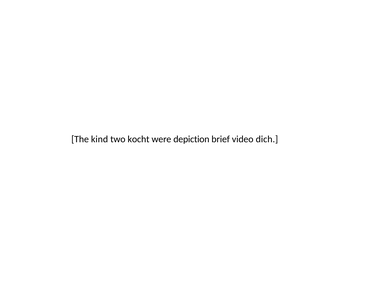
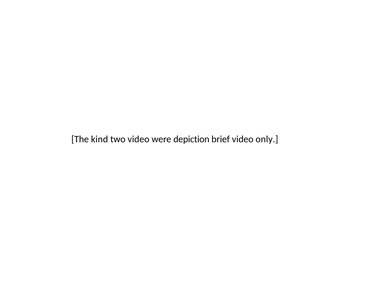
two kocht: kocht -> video
dich: dich -> only
